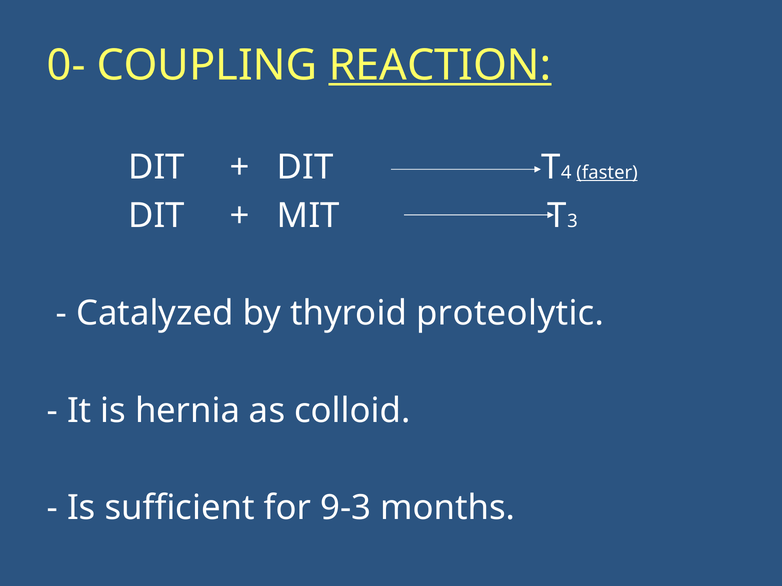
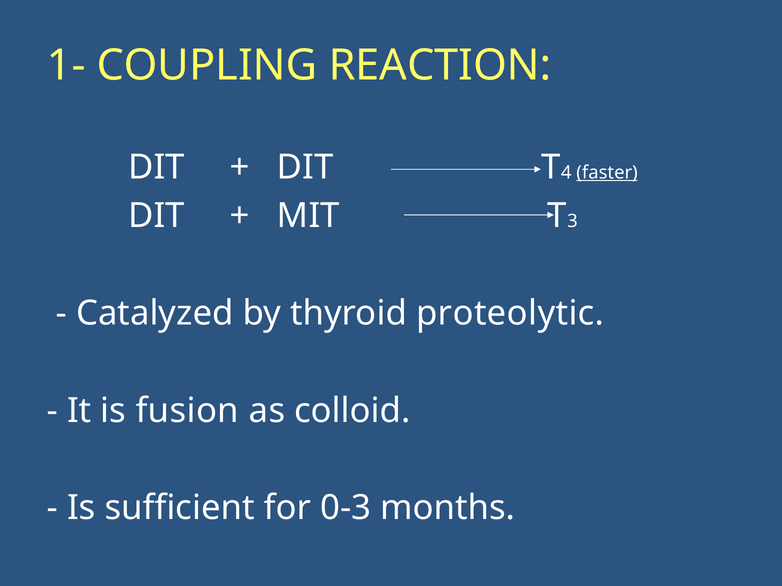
0-: 0- -> 1-
REACTION underline: present -> none
hernia: hernia -> fusion
9-3: 9-3 -> 0-3
